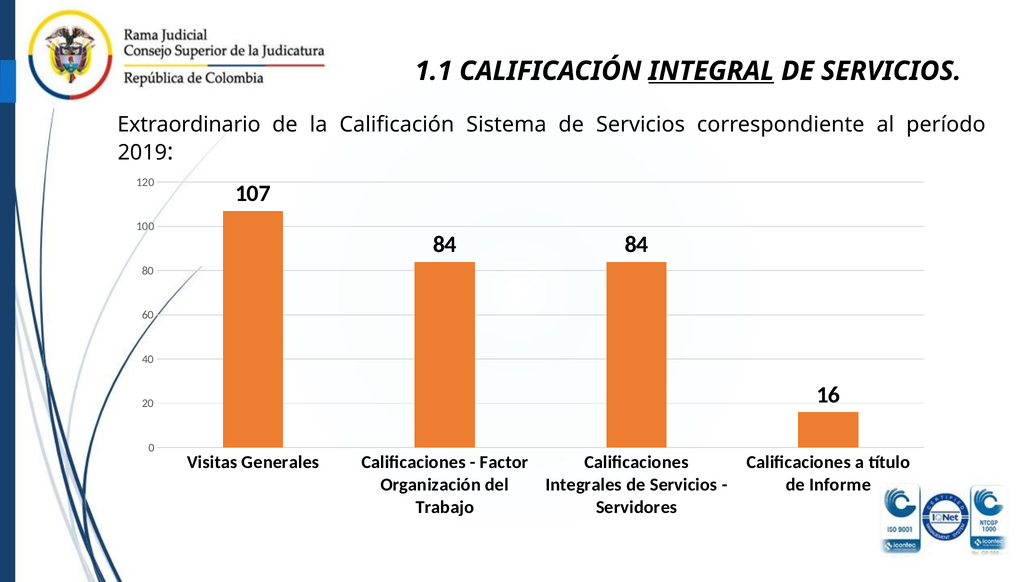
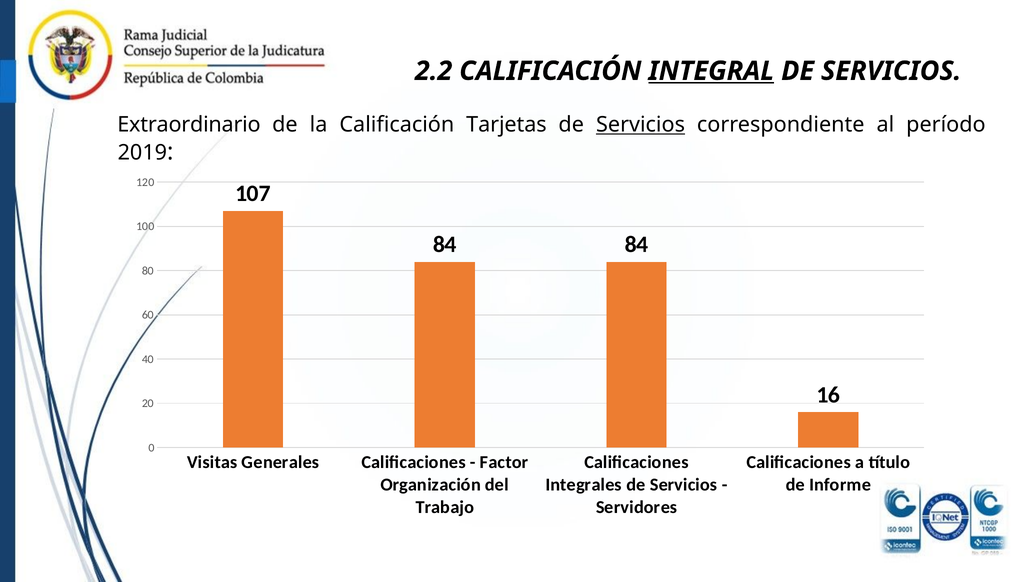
1.1: 1.1 -> 2.2
Sistema: Sistema -> Tarjetas
Servicios at (641, 125) underline: none -> present
